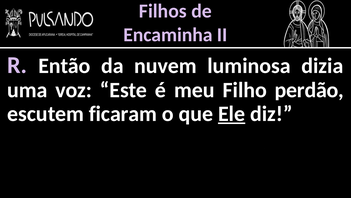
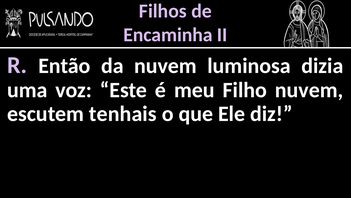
perdão at (309, 90): perdão -> nuvem
ficaram: ficaram -> tenhais
Ele underline: present -> none
